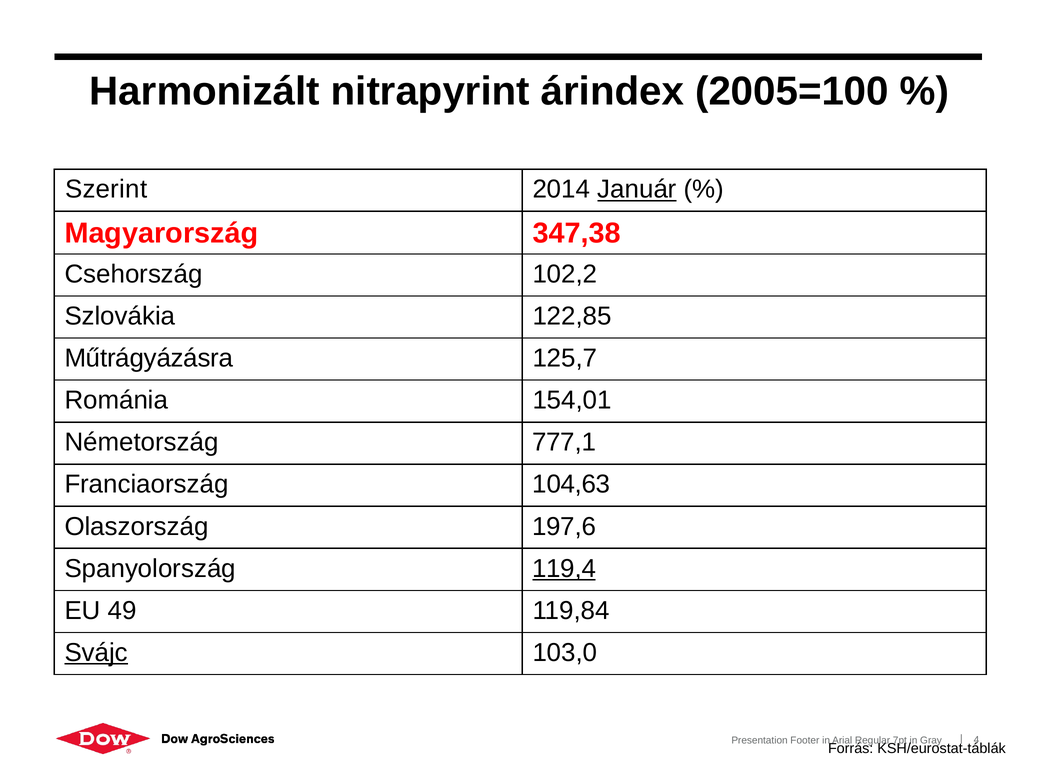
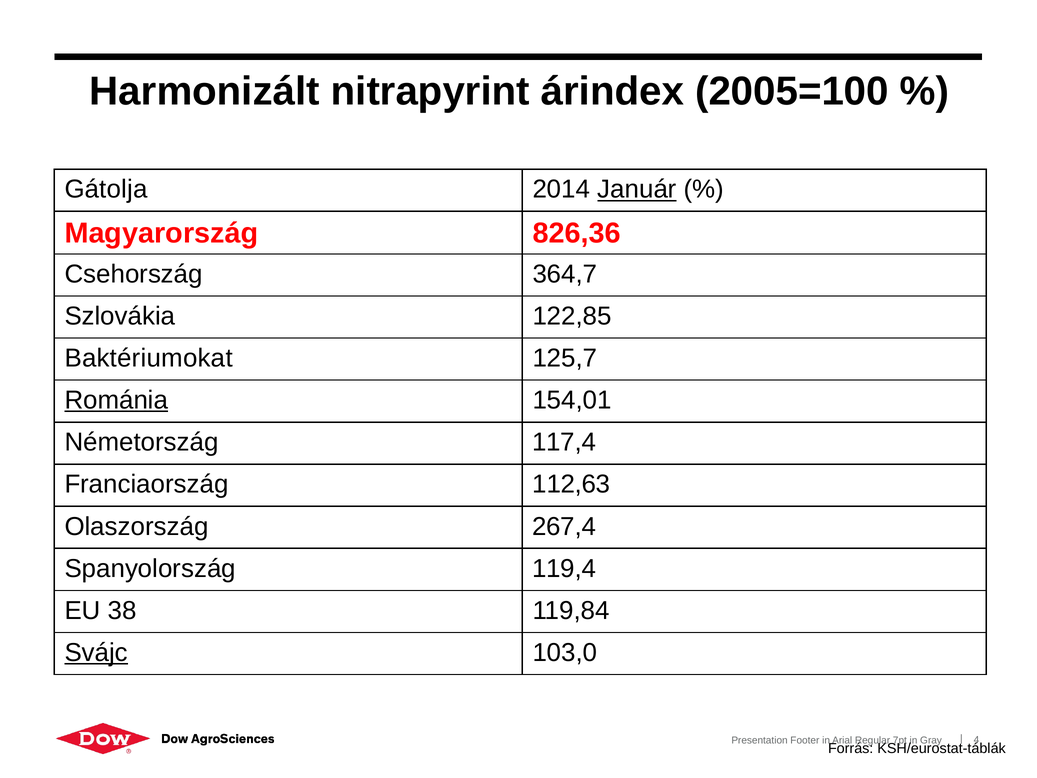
Szerint: Szerint -> Gátolja
347,38: 347,38 -> 826,36
102,2: 102,2 -> 364,7
Műtrágyázásra: Műtrágyázásra -> Baktériumokat
Románia underline: none -> present
777,1: 777,1 -> 117,4
104,63: 104,63 -> 112,63
197,6: 197,6 -> 267,4
119,4 underline: present -> none
49: 49 -> 38
